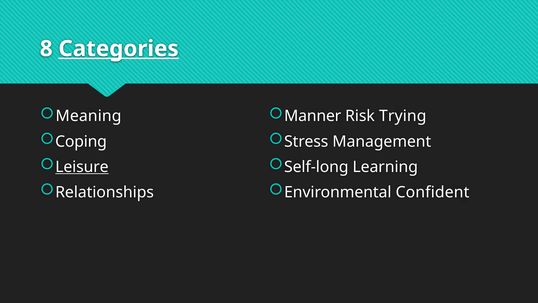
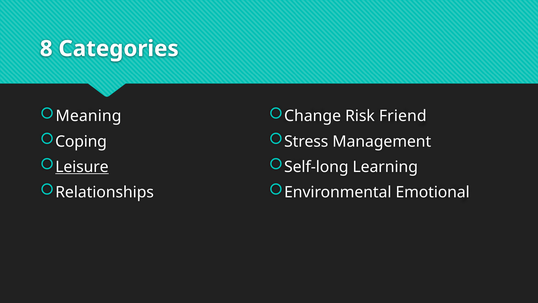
Categories underline: present -> none
Manner: Manner -> Change
Trying: Trying -> Friend
Confident: Confident -> Emotional
